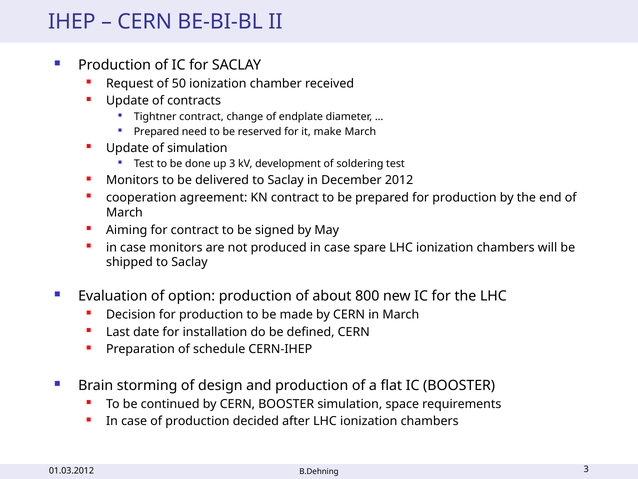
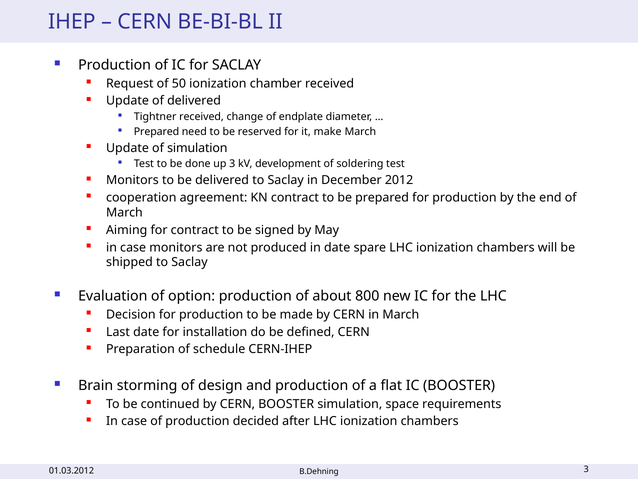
of contracts: contracts -> delivered
Tightner contract: contract -> received
produced in case: case -> date
